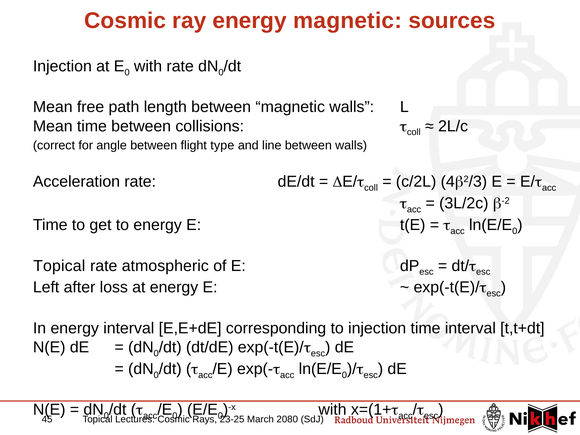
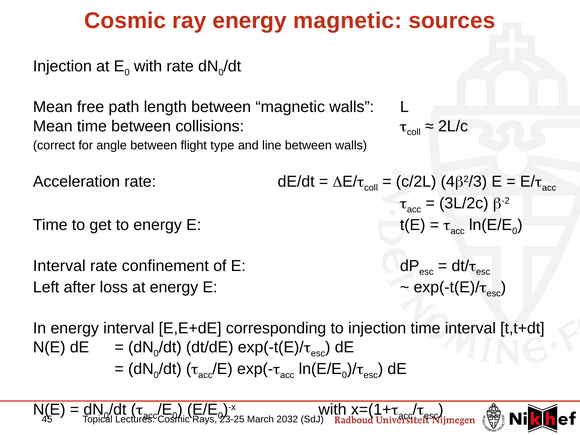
Topical at (59, 266): Topical -> Interval
atmospheric: atmospheric -> confinement
2080: 2080 -> 2032
